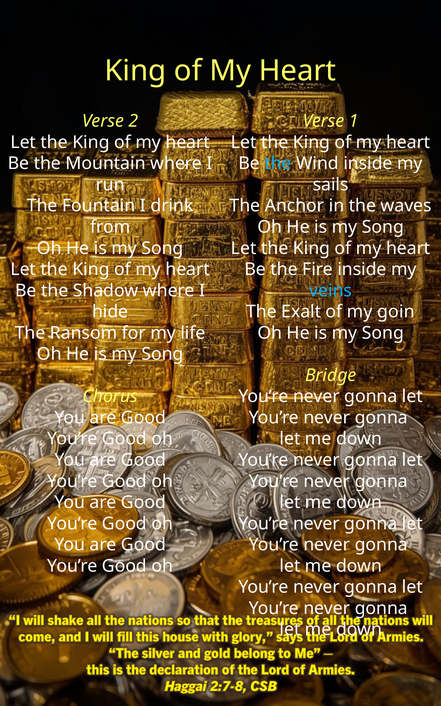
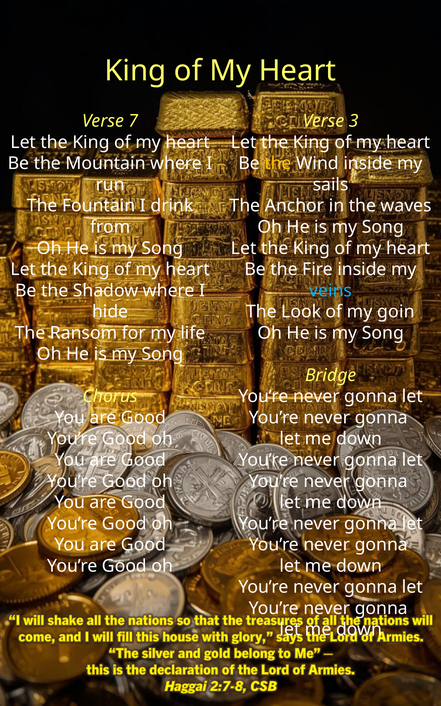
2: 2 -> 7
1: 1 -> 3
the at (278, 163) colour: light blue -> yellow
Exalt: Exalt -> Look
